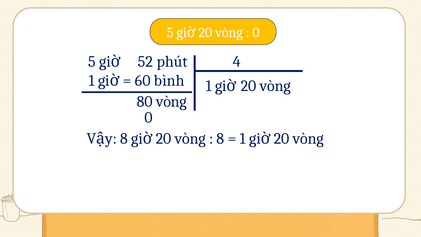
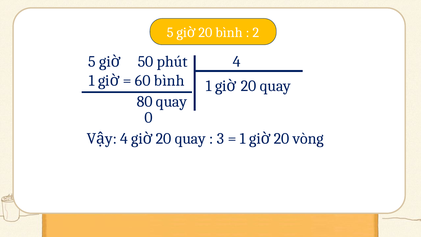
vòng at (229, 33): vòng -> bình
0 at (256, 33): 0 -> 2
52: 52 -> 50
vòng at (275, 86): vòng -> quay
80 vòng: vòng -> quay
8 at (124, 138): 8 -> 4
vòng at (190, 138): vòng -> quay
8 at (220, 138): 8 -> 3
